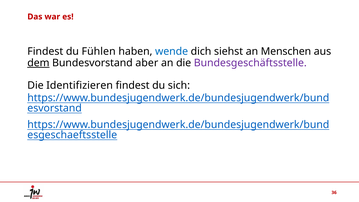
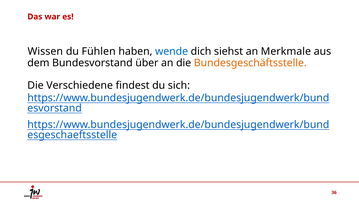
Findest at (45, 51): Findest -> Wissen
Menschen: Menschen -> Merkmale
dem underline: present -> none
aber: aber -> über
Bundesgeschäftsstelle colour: purple -> orange
Identifizieren: Identifizieren -> Verschiedene
